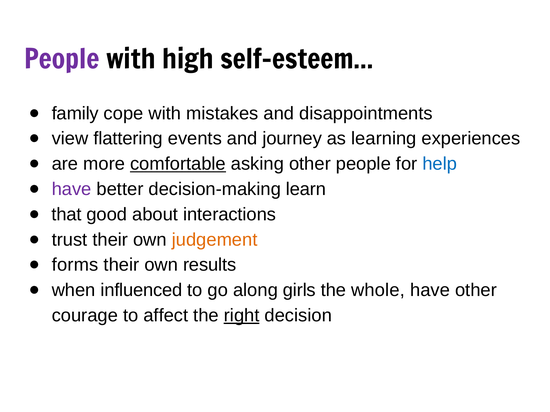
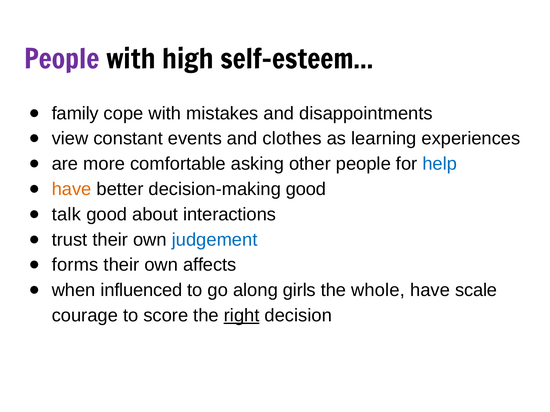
flattering: flattering -> constant
journey: journey -> clothes
comfortable underline: present -> none
have at (72, 189) colour: purple -> orange
decision-making learn: learn -> good
that: that -> talk
judgement colour: orange -> blue
results: results -> affects
have other: other -> scale
affect: affect -> score
